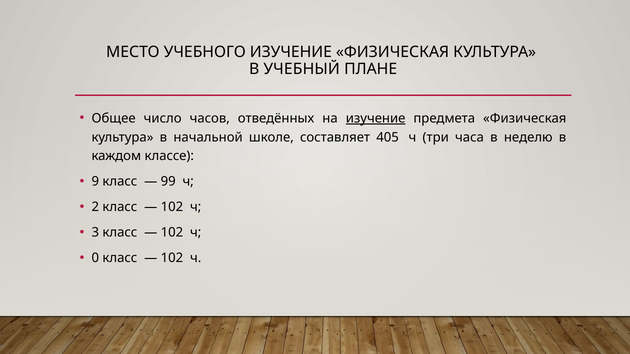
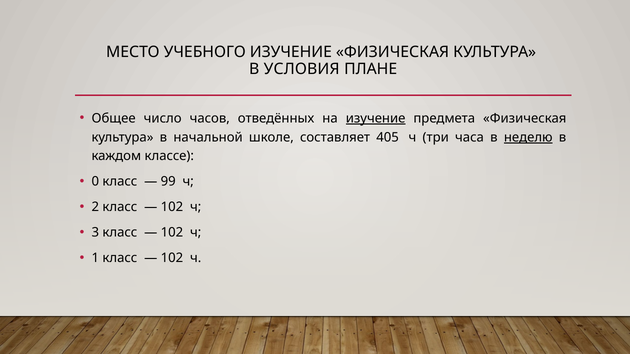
УЧЕБНЫЙ: УЧЕБНЫЙ -> УСЛОВИЯ
неделю underline: none -> present
9: 9 -> 0
0: 0 -> 1
